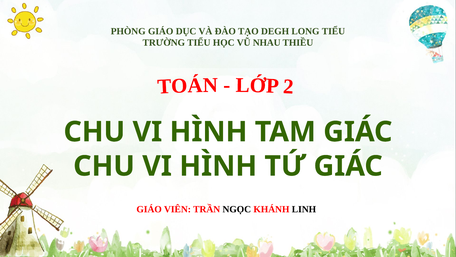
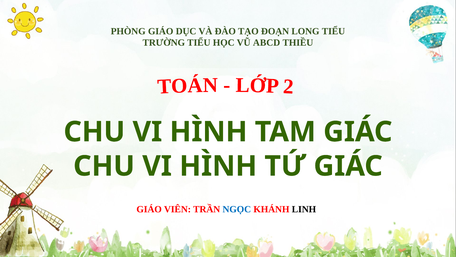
DEGH: DEGH -> ĐOẠN
NHAU: NHAU -> ABCD
NGỌC colour: black -> blue
